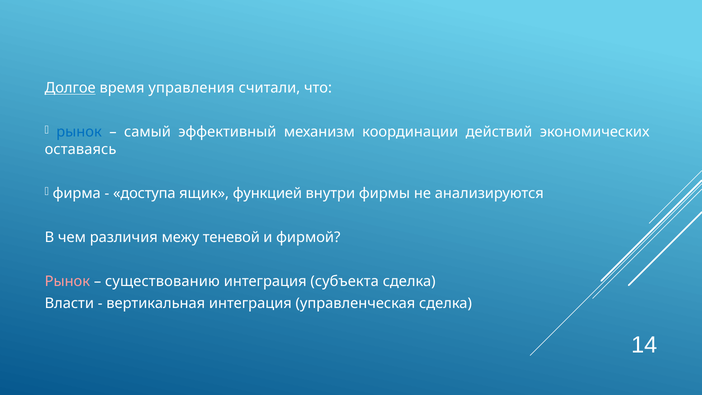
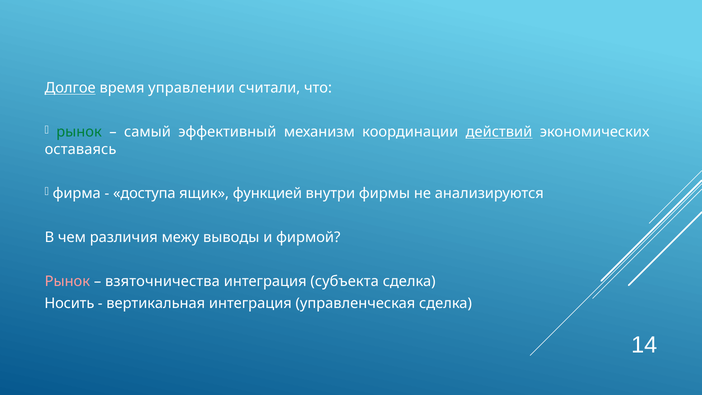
управления: управления -> управлении
рынок at (79, 132) colour: blue -> green
действий underline: none -> present
теневой: теневой -> выводы
существованию: существованию -> взяточничества
Власти: Власти -> Носить
